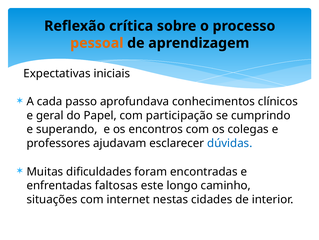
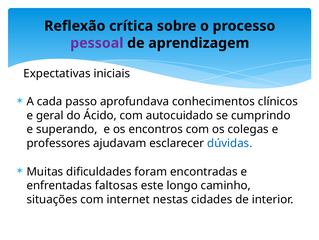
pessoal colour: orange -> purple
Papel: Papel -> Ácido
participação: participação -> autocuidado
